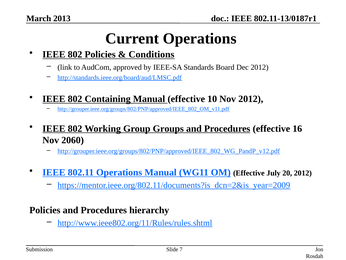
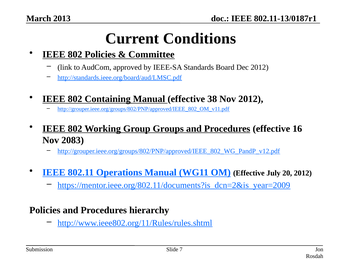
Current Operations: Operations -> Conditions
Conditions: Conditions -> Committee
10: 10 -> 38
2060: 2060 -> 2083
